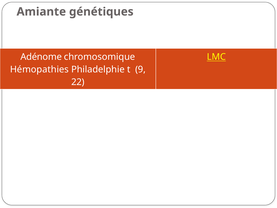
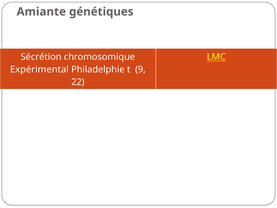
Adénome: Adénome -> Sécrétion
Hémopathies: Hémopathies -> Expérimental
